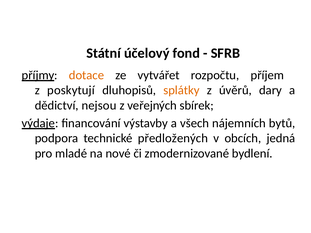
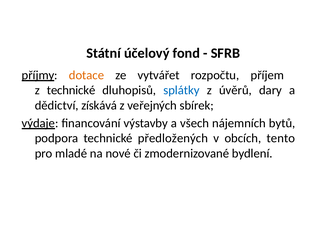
z poskytují: poskytují -> technické
splátky colour: orange -> blue
nejsou: nejsou -> získává
jedná: jedná -> tento
